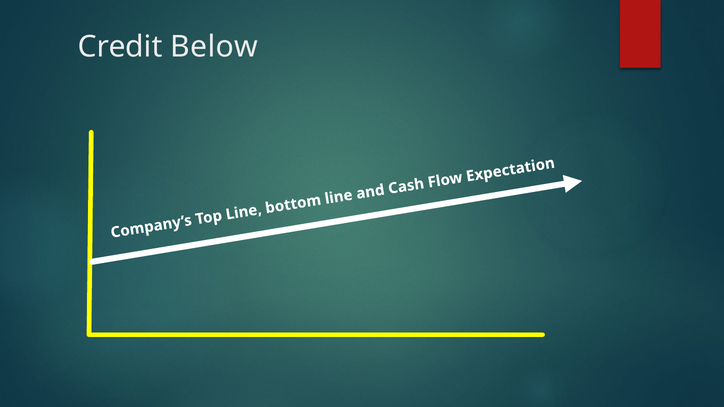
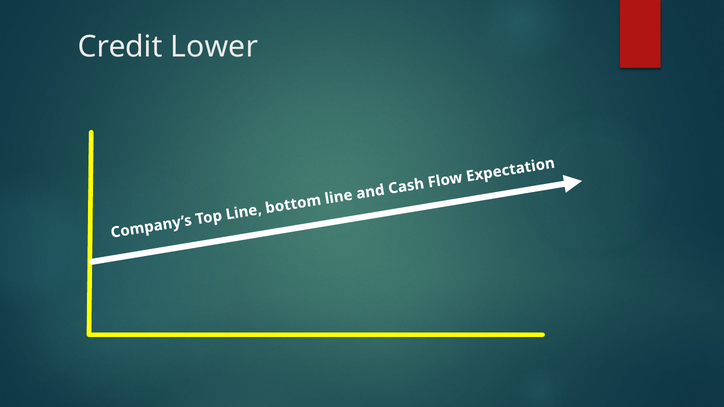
Below: Below -> Lower
